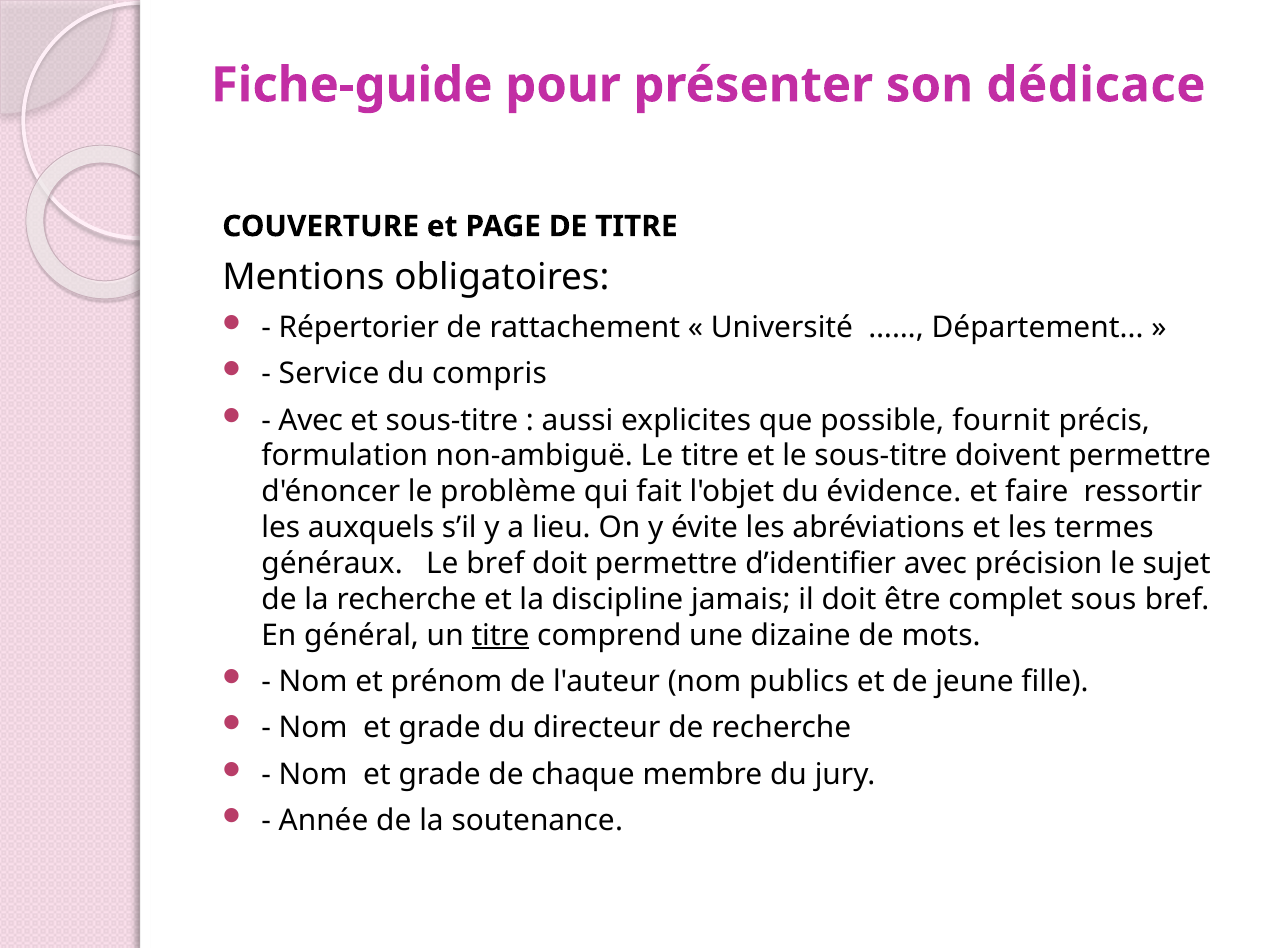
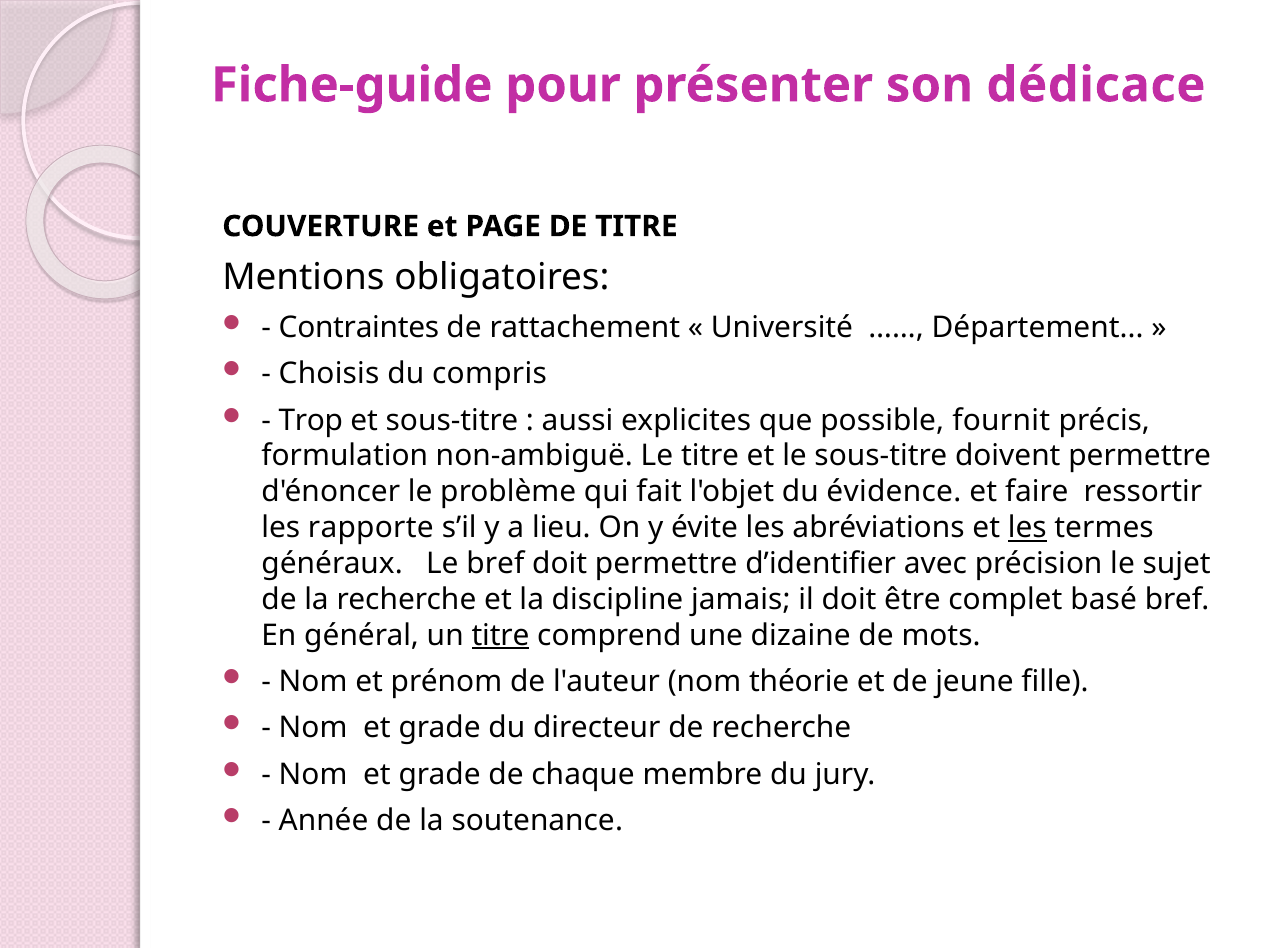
Répertorier: Répertorier -> Contraintes
Service: Service -> Choisis
Avec at (311, 420): Avec -> Trop
auxquels: auxquels -> rapporte
les at (1027, 528) underline: none -> present
sous: sous -> basé
publics: publics -> théorie
